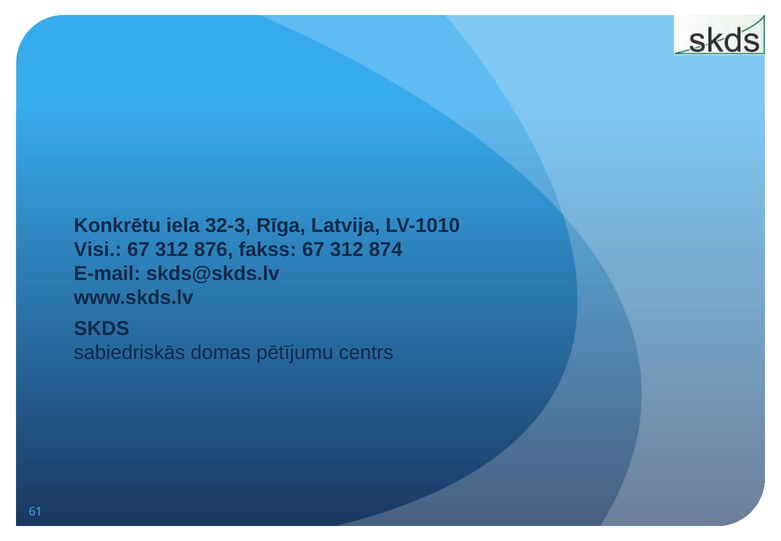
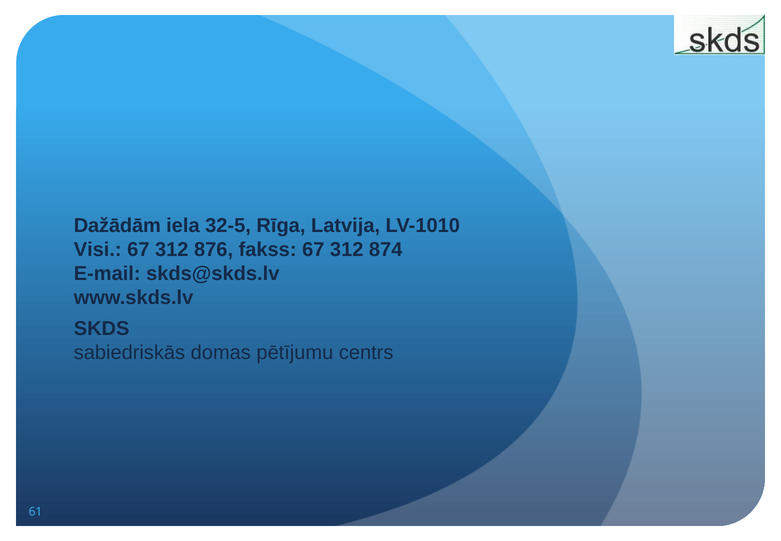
Konkrētu: Konkrētu -> Dažādām
32-3: 32-3 -> 32-5
